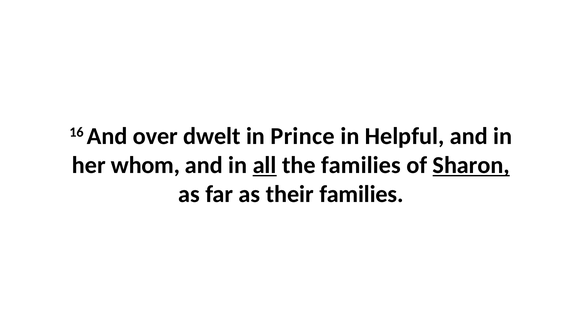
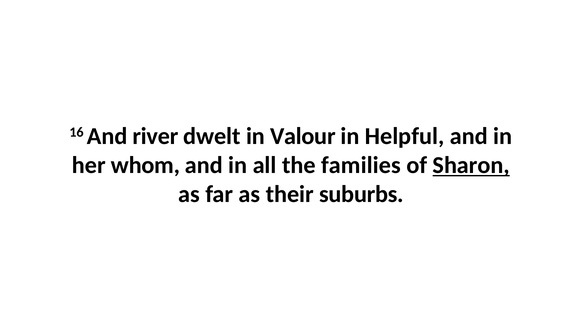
over: over -> river
Prince: Prince -> Valour
all underline: present -> none
their families: families -> suburbs
